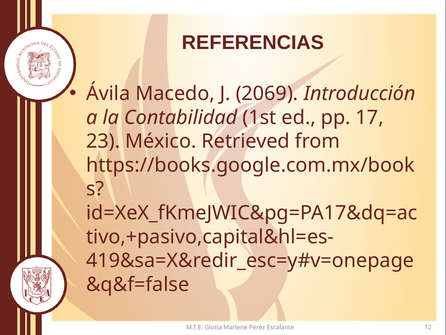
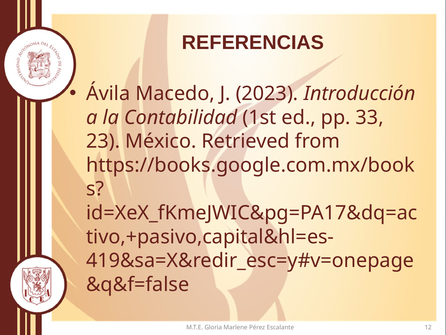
2069: 2069 -> 2023
17: 17 -> 33
